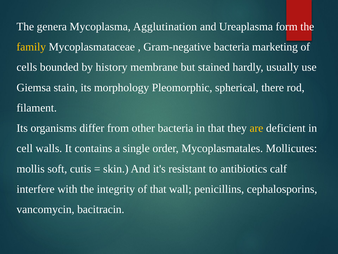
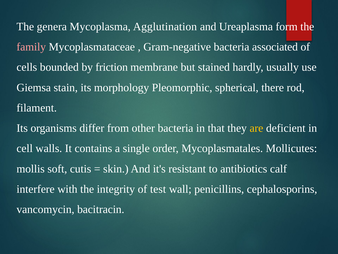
family colour: yellow -> pink
marketing: marketing -> associated
history: history -> friction
of that: that -> test
